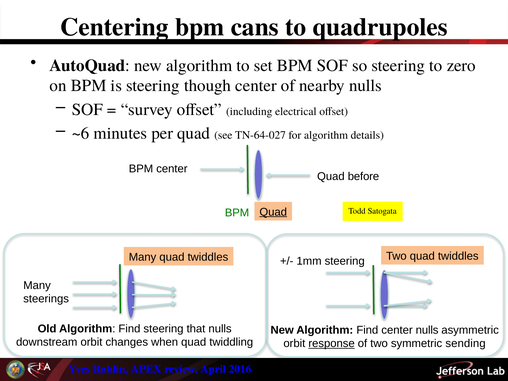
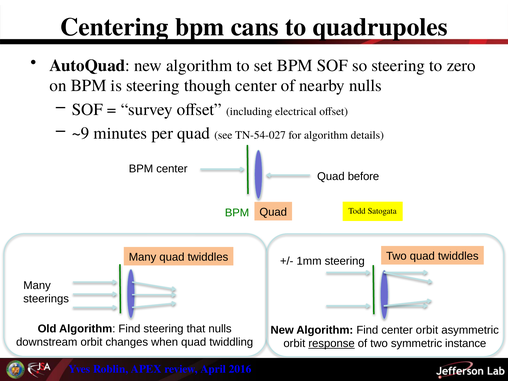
~6: ~6 -> ~9
TN-64-027: TN-64-027 -> TN-54-027
Quad at (273, 212) underline: present -> none
center nulls: nulls -> orbit
sending: sending -> instance
